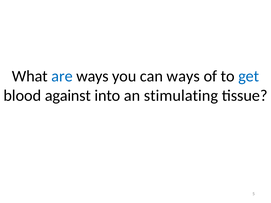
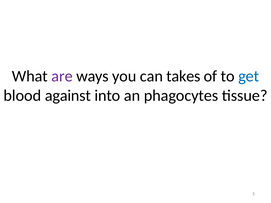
are colour: blue -> purple
can ways: ways -> takes
stimulating: stimulating -> phagocytes
